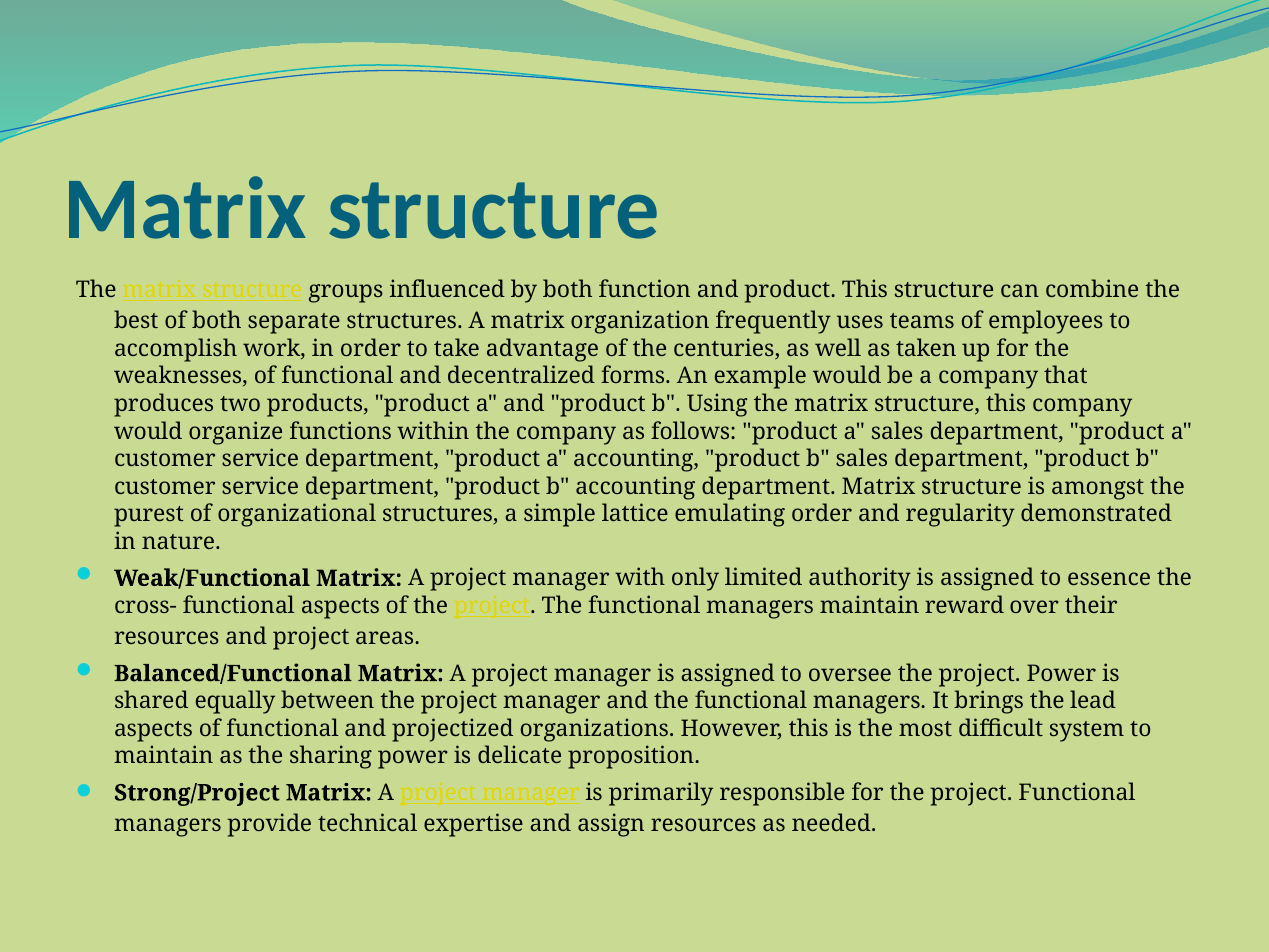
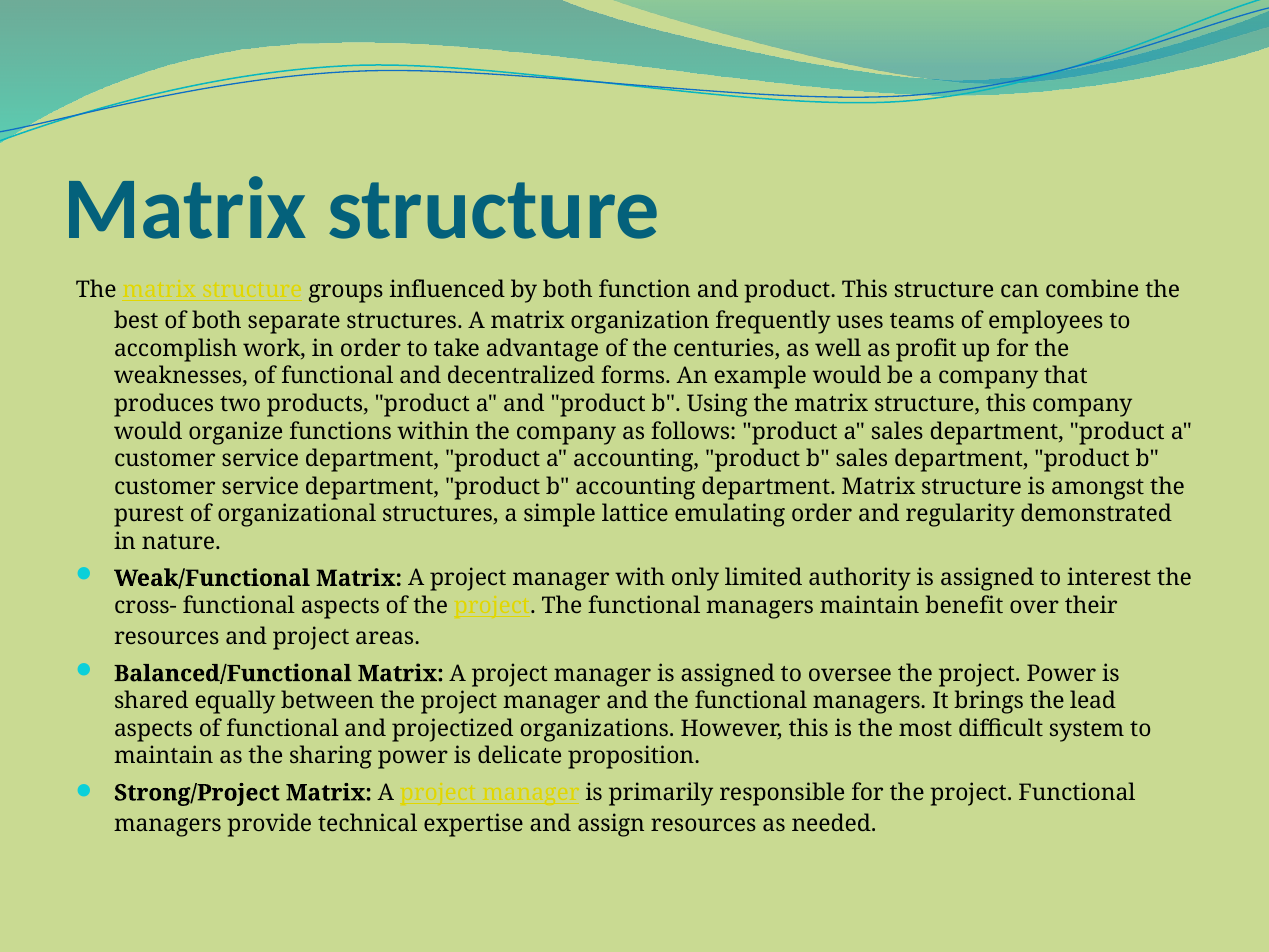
taken: taken -> profit
essence: essence -> interest
reward: reward -> benefit
